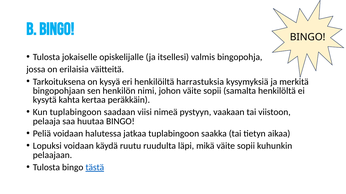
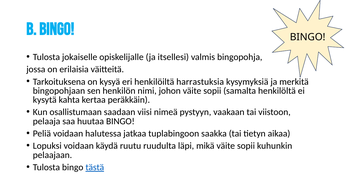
Kun tuplabingoon: tuplabingoon -> osallistumaan
